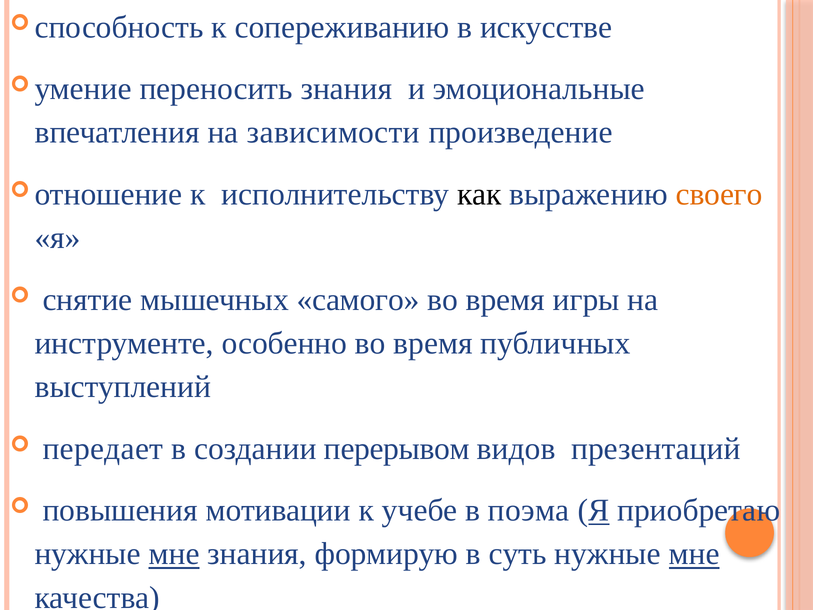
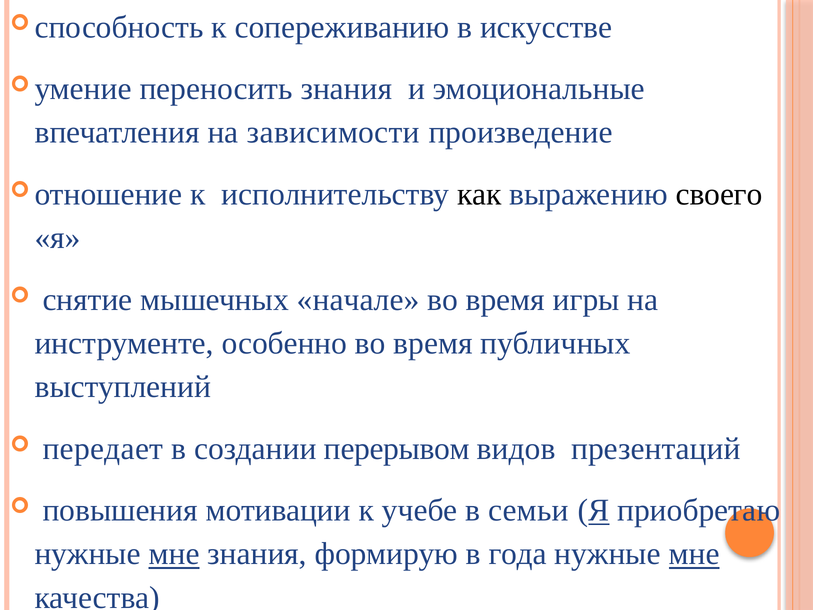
своего colour: orange -> black
самого: самого -> начале
поэма: поэма -> семьи
суть: суть -> года
